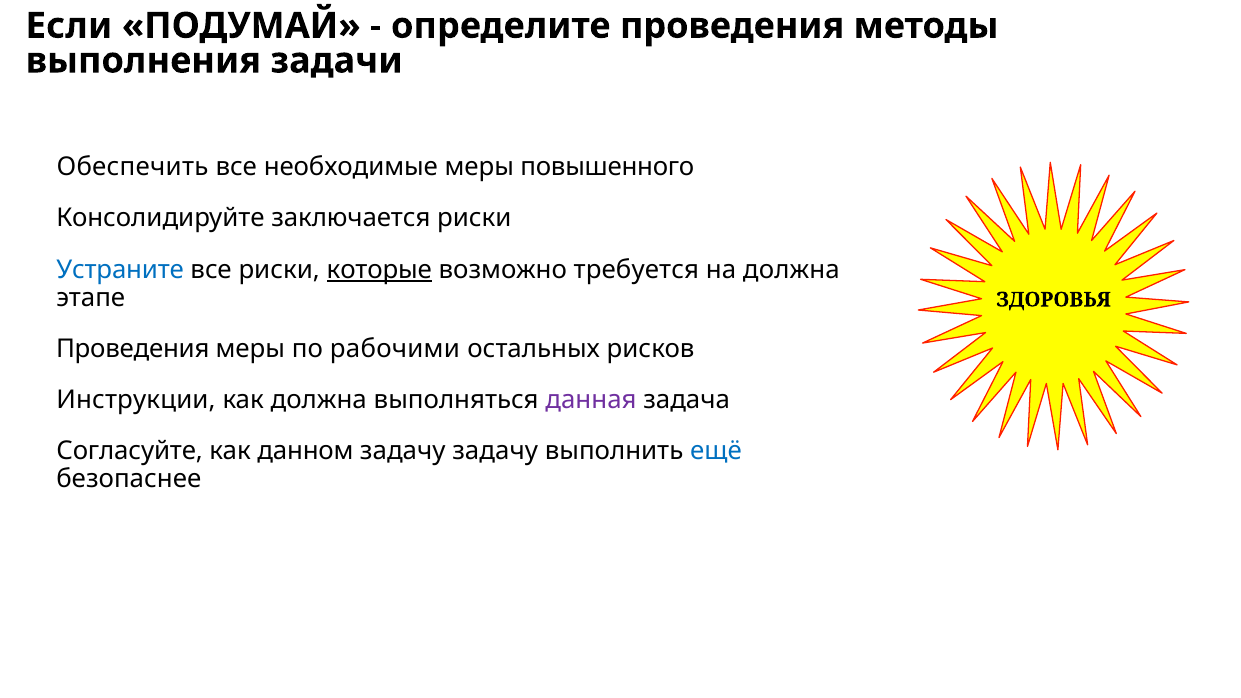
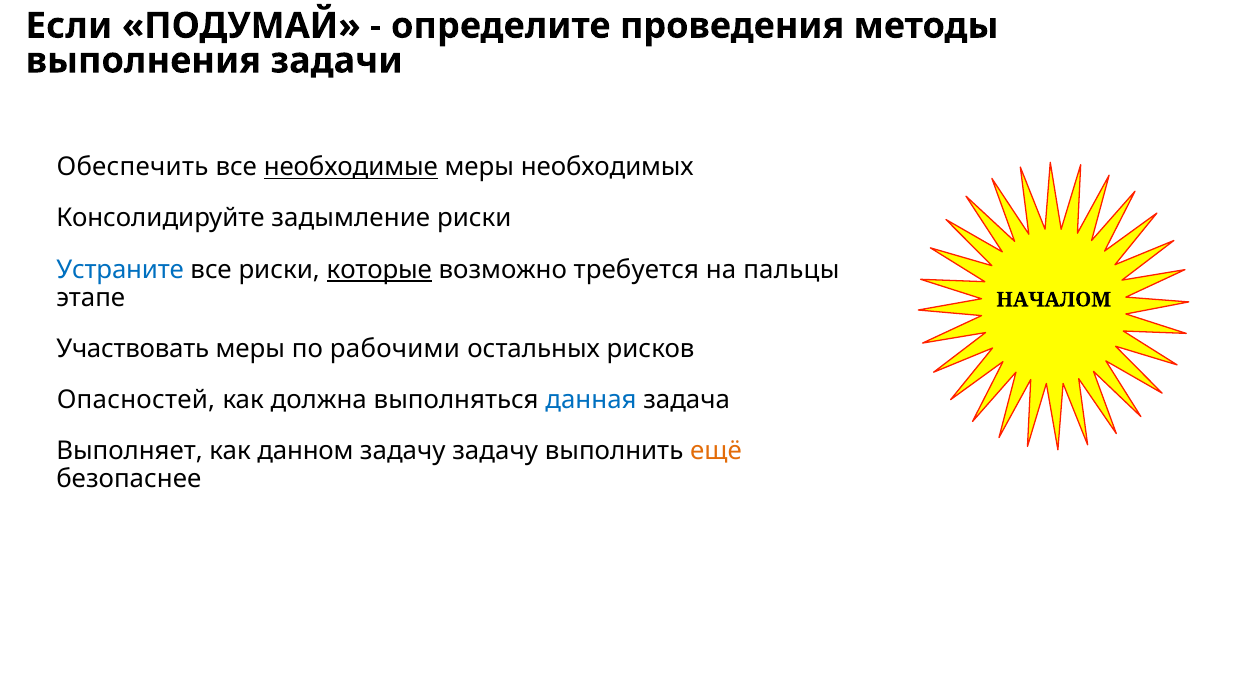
необходимые underline: none -> present
повышенного: повышенного -> необходимых
заключается: заключается -> задымление
на должна: должна -> пальцы
ЗДОРОВЬЯ: ЗДОРОВЬЯ -> НАЧАЛОМ
Проведения at (133, 349): Проведения -> Участвовать
Инструкции: Инструкции -> Опасностей
данная colour: purple -> blue
Согласуйте: Согласуйте -> Выполняет
ещё colour: blue -> orange
